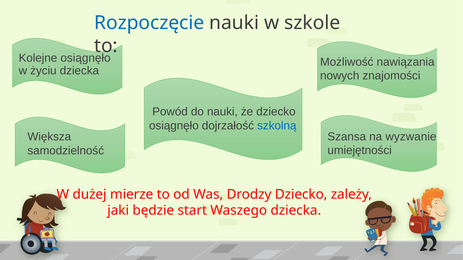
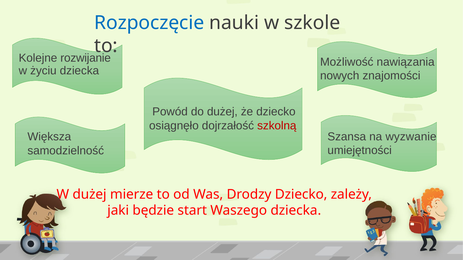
Kolejne osiągnęło: osiągnęło -> rozwijanie
do nauki: nauki -> dużej
szkolną colour: blue -> red
